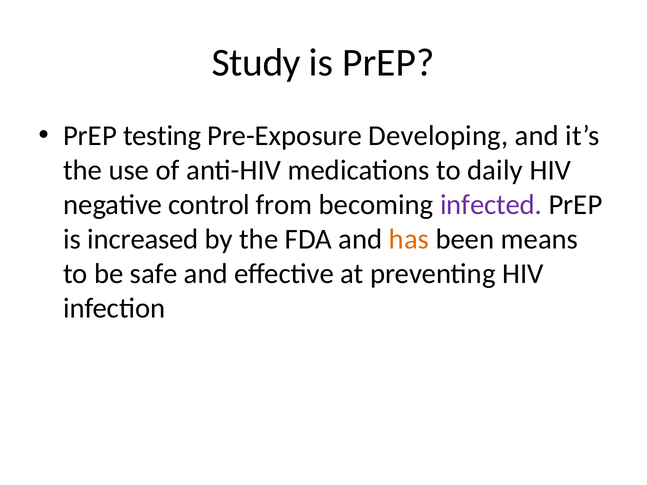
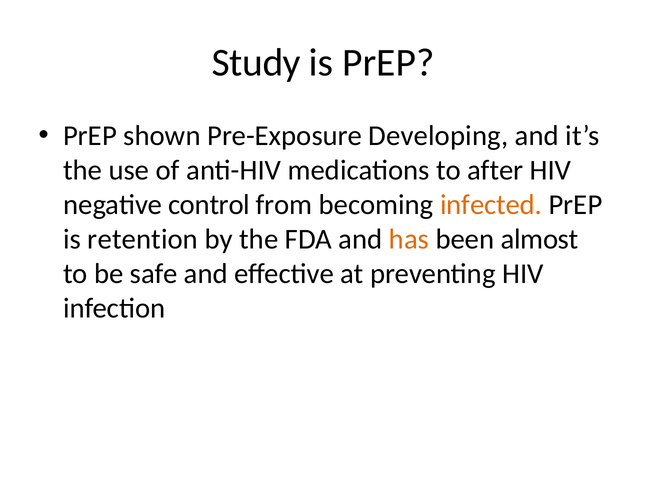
testing: testing -> shown
daily: daily -> after
infected colour: purple -> orange
increased: increased -> retention
means: means -> almost
